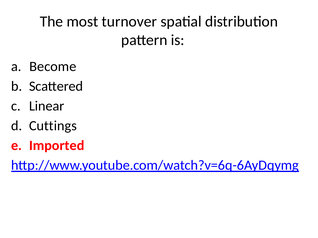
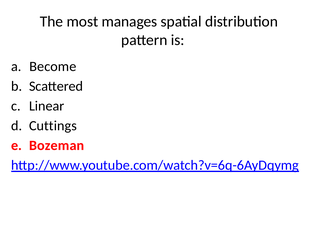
turnover: turnover -> manages
Imported: Imported -> Bozeman
